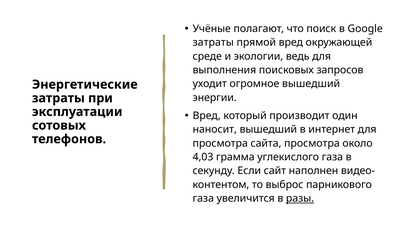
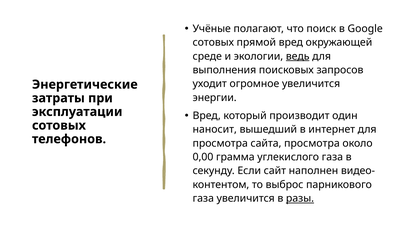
затраты at (213, 43): затраты -> сотовых
ведь underline: none -> present
огромное вышедший: вышедший -> увеличится
4,03: 4,03 -> 0,00
